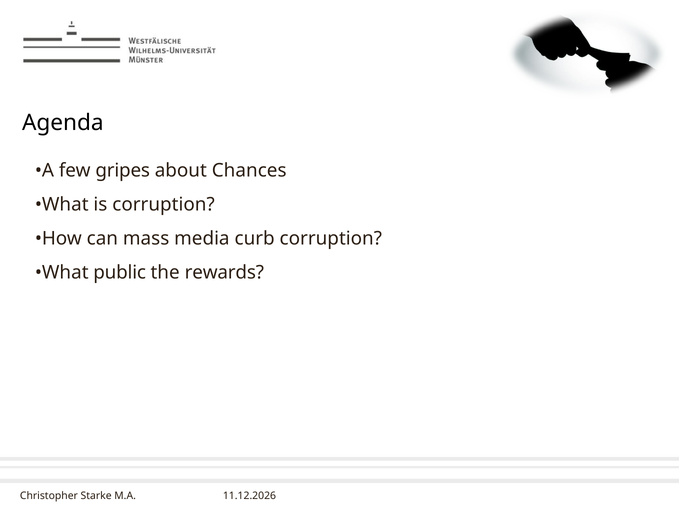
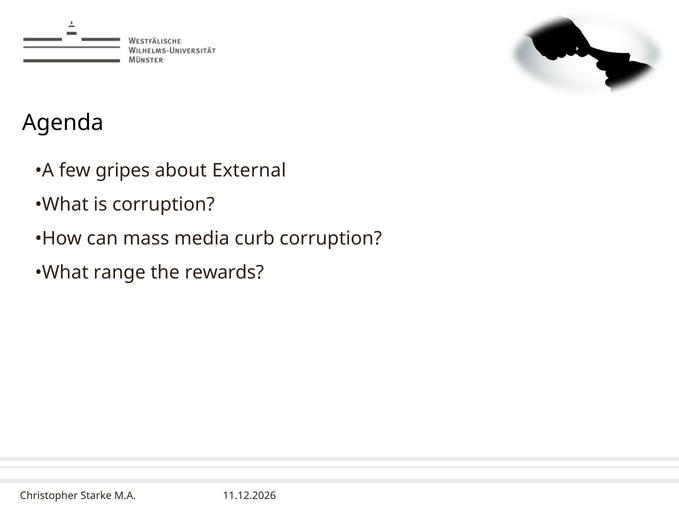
Chances: Chances -> External
public: public -> range
